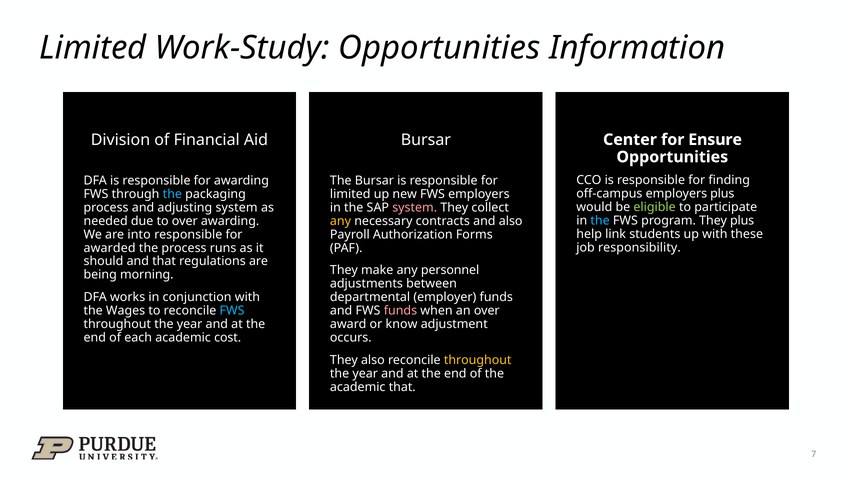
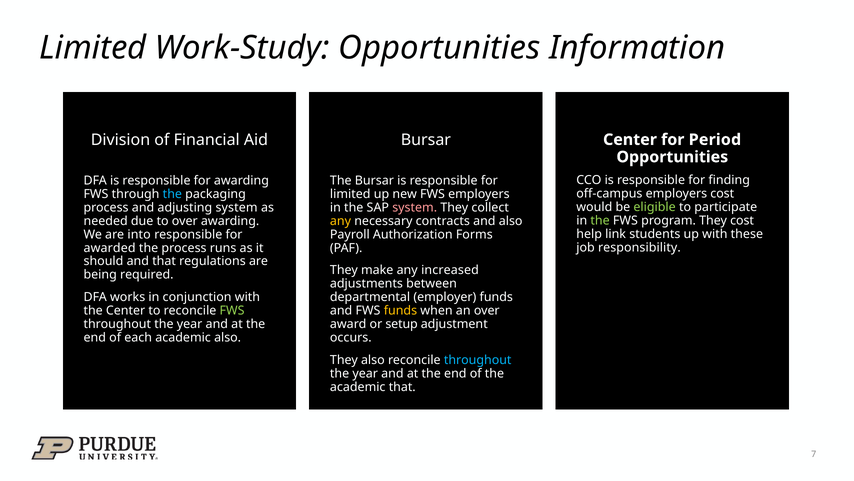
Ensure: Ensure -> Period
employers plus: plus -> cost
the at (600, 220) colour: light blue -> light green
They plus: plus -> cost
personnel: personnel -> increased
morning: morning -> required
the Wages: Wages -> Center
FWS at (232, 310) colour: light blue -> light green
funds at (400, 310) colour: pink -> yellow
know: know -> setup
academic cost: cost -> also
throughout at (478, 360) colour: yellow -> light blue
